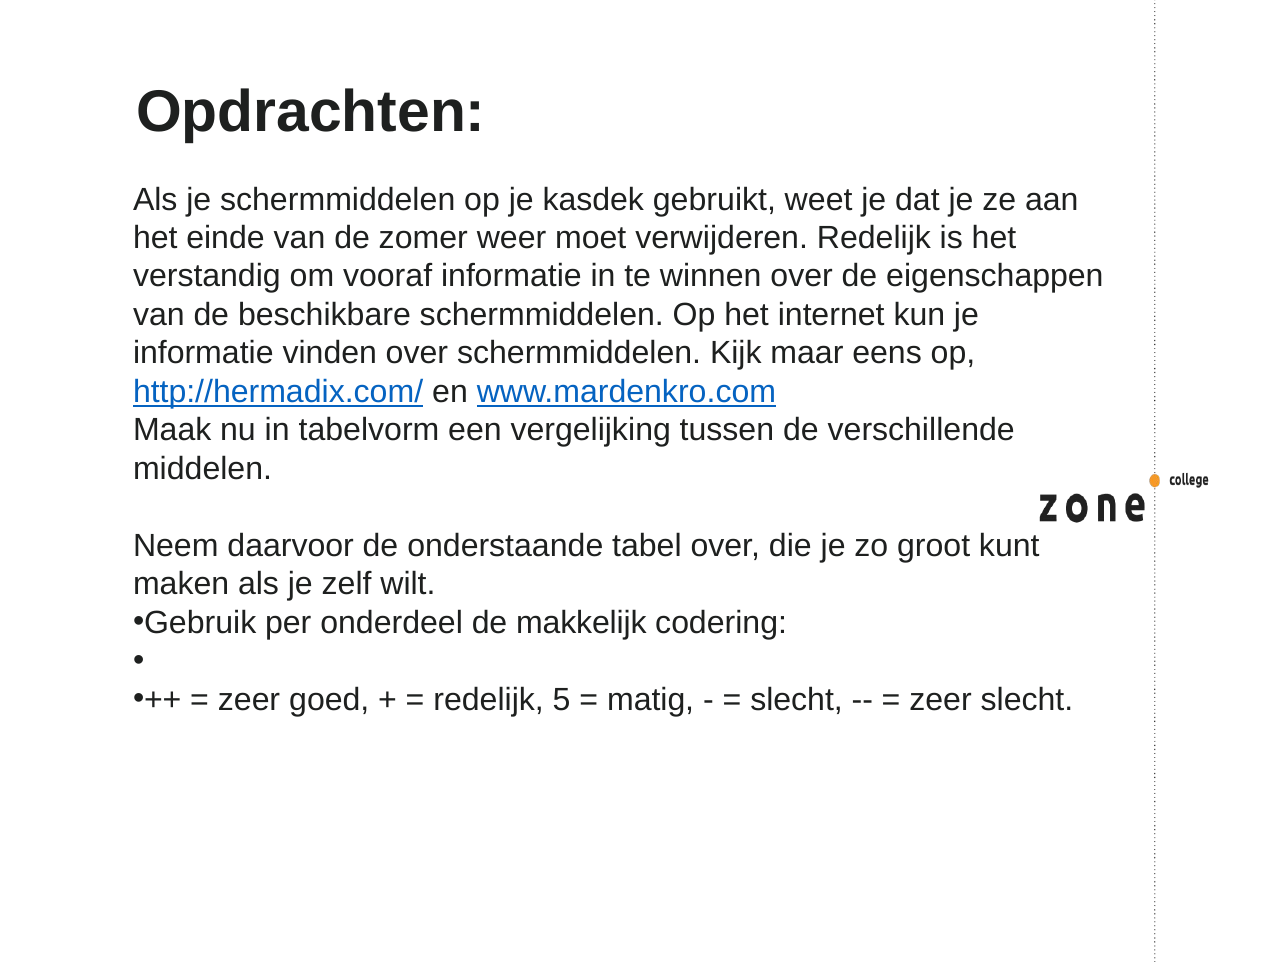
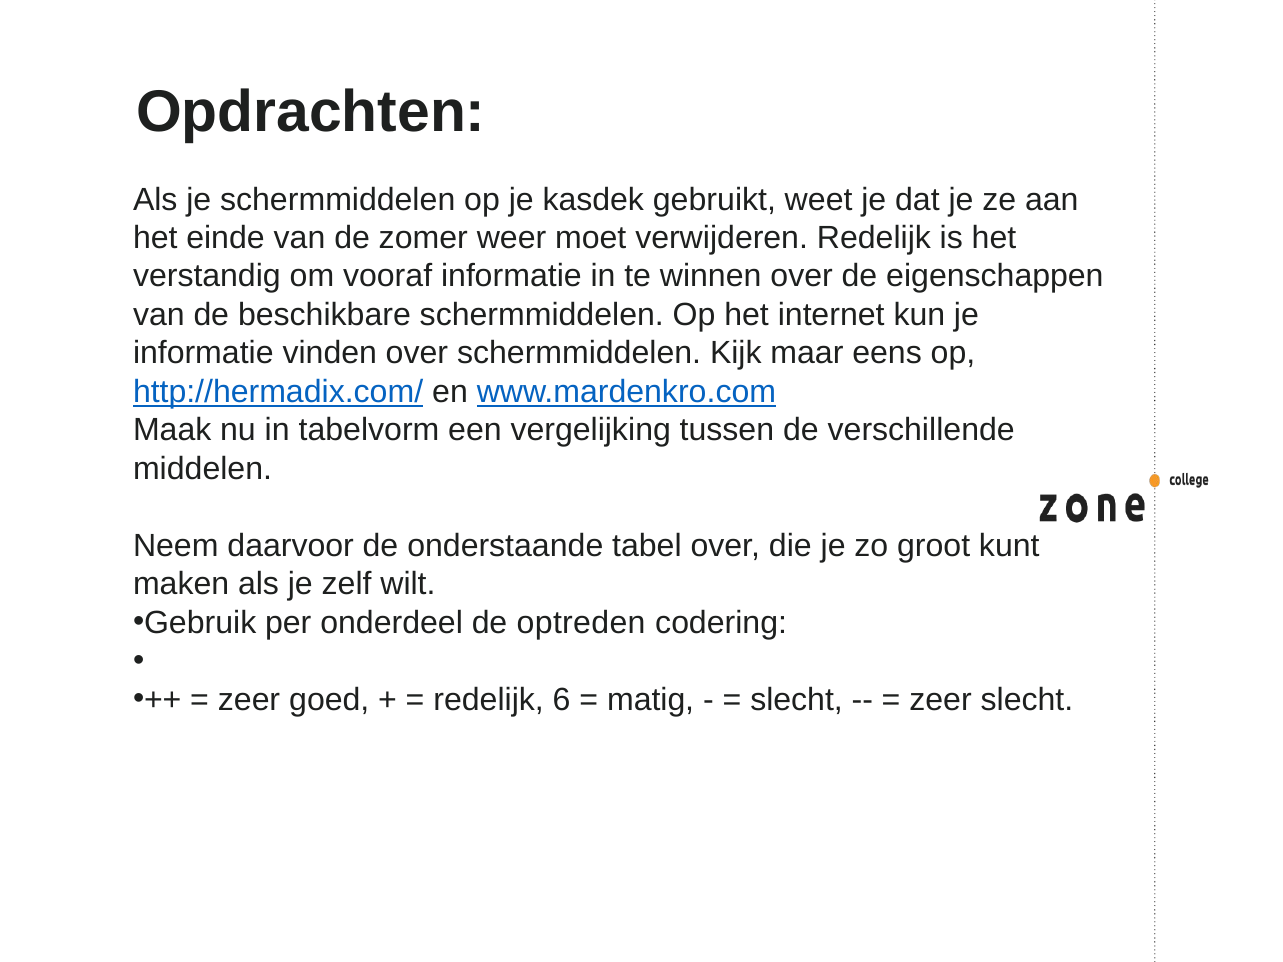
makkelijk: makkelijk -> optreden
5: 5 -> 6
